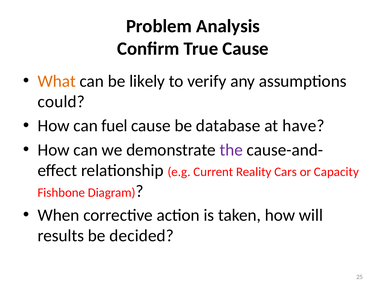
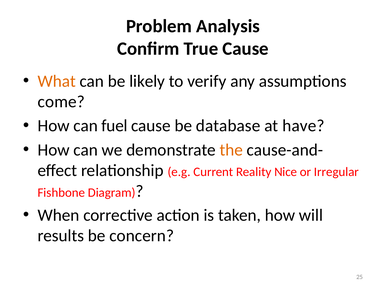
could: could -> come
the colour: purple -> orange
Cars: Cars -> Nice
Capacity: Capacity -> Irregular
decided: decided -> concern
